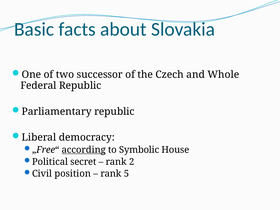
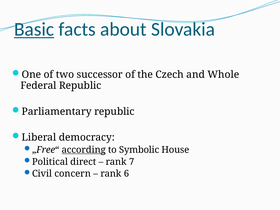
Basic underline: none -> present
secret: secret -> direct
2: 2 -> 7
position: position -> concern
5: 5 -> 6
